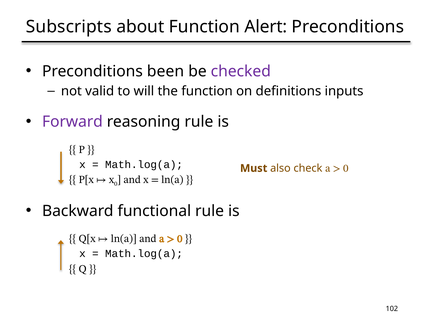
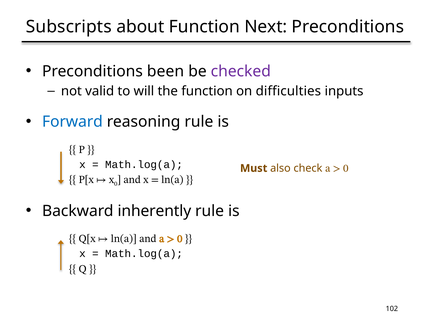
Alert: Alert -> Next
definitions: definitions -> difficulties
Forward colour: purple -> blue
functional: functional -> inherently
